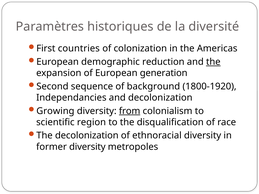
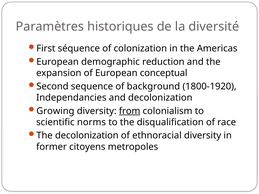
countries: countries -> séquence
the at (213, 62) underline: present -> none
generation: generation -> conceptual
region: region -> norms
former diversity: diversity -> citoyens
